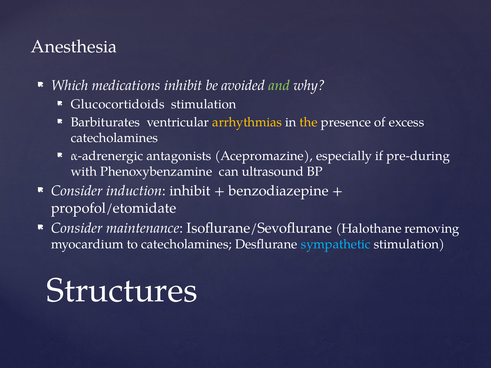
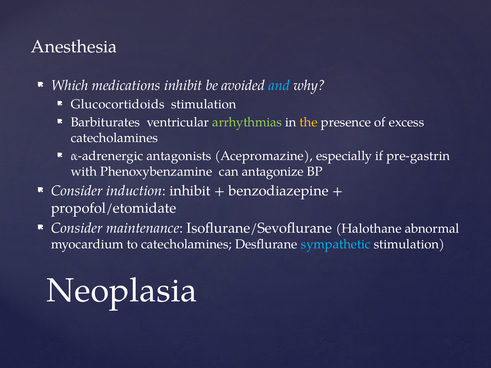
and colour: light green -> light blue
arrhythmias colour: yellow -> light green
pre-during: pre-during -> pre-gastrin
ultrasound: ultrasound -> antagonize
removing: removing -> abnormal
Structures: Structures -> Neoplasia
